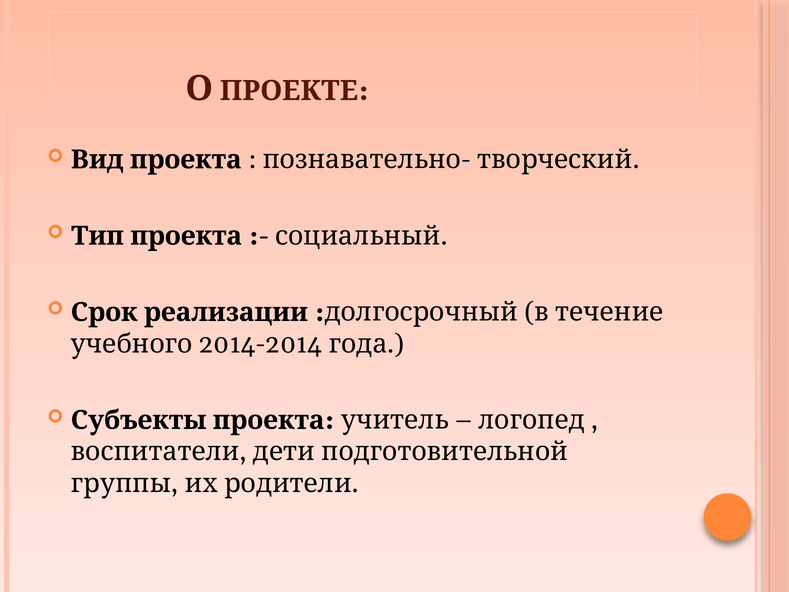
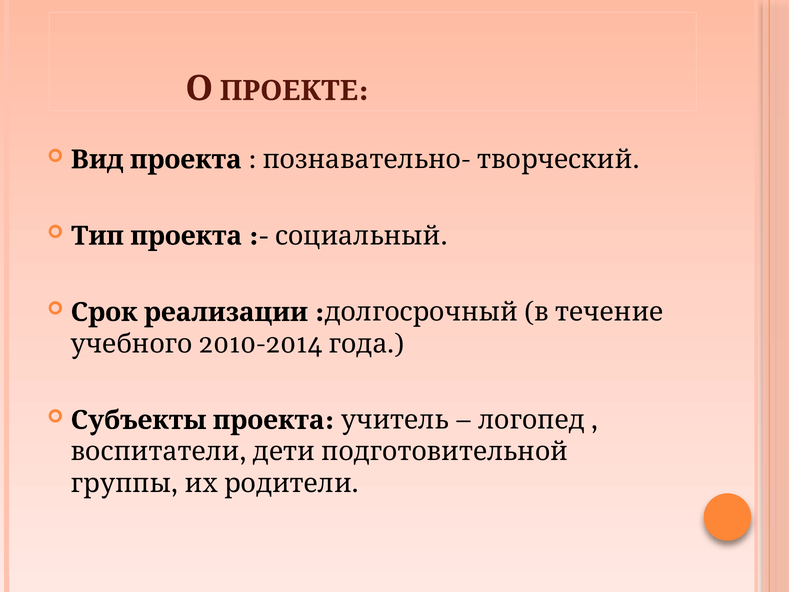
2014-2014: 2014-2014 -> 2010-2014
